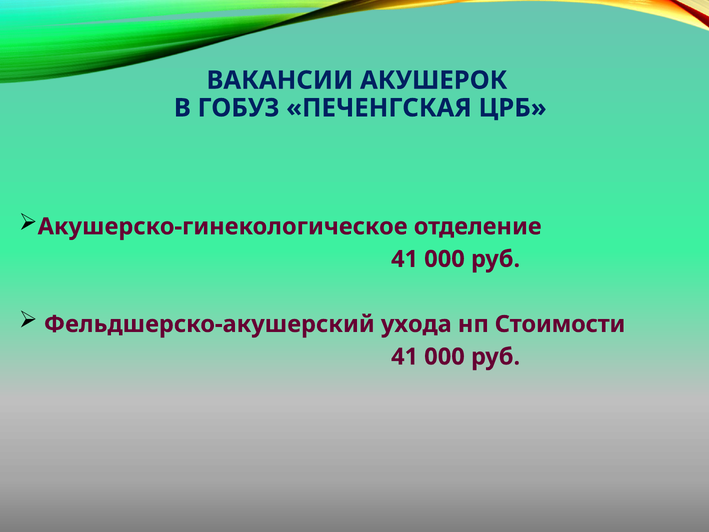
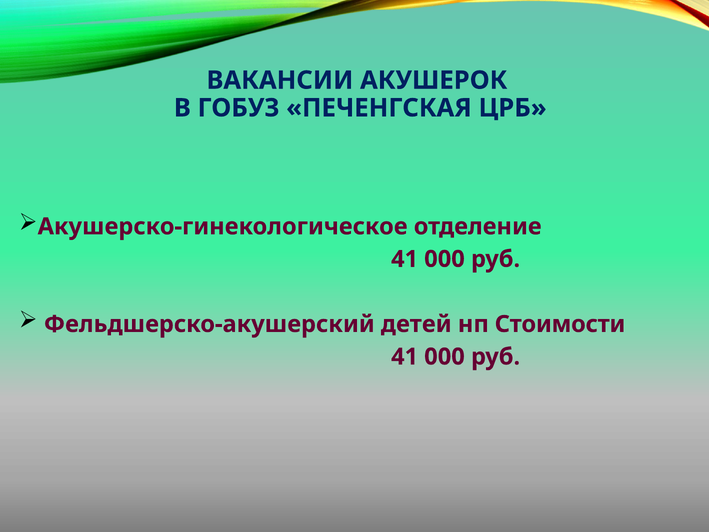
ухода: ухода -> детей
